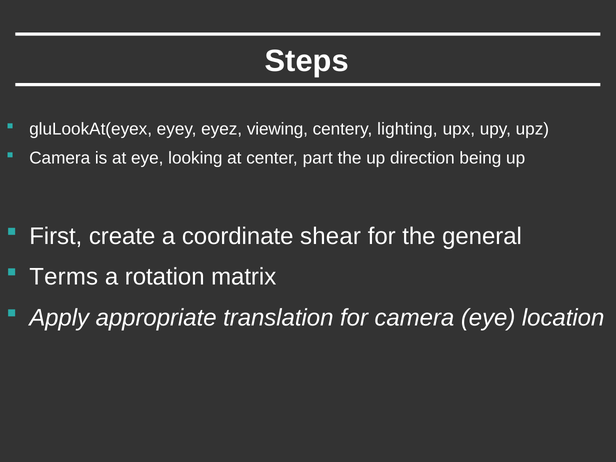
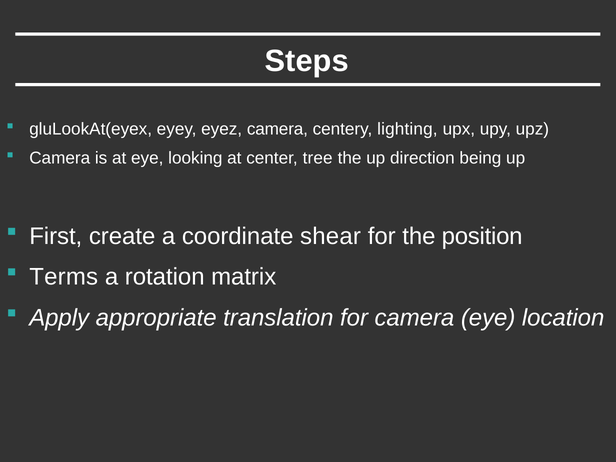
eyez viewing: viewing -> camera
part: part -> tree
general: general -> position
